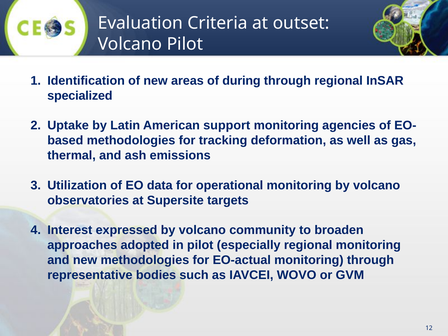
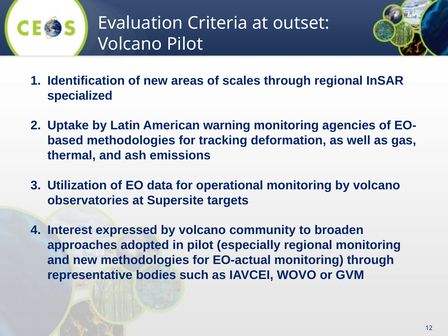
during: during -> scales
support: support -> warning
